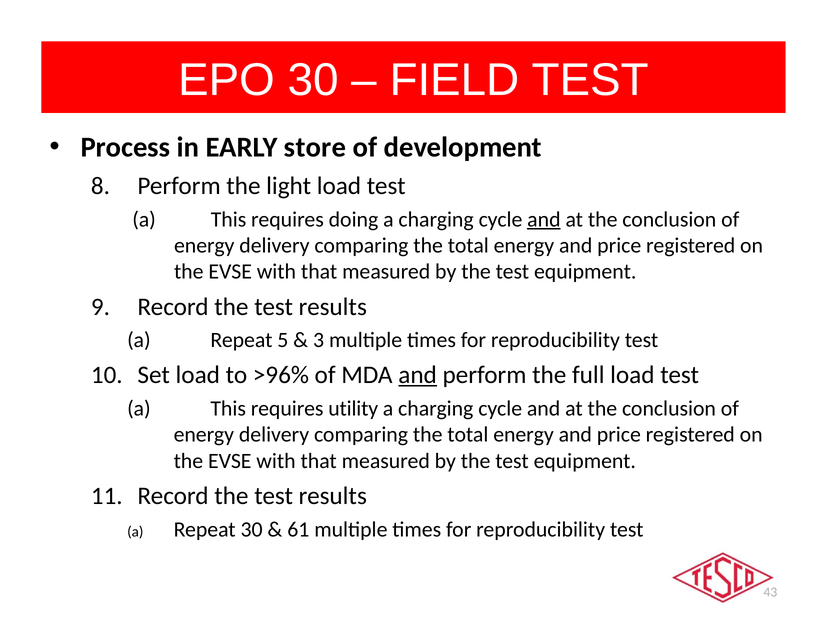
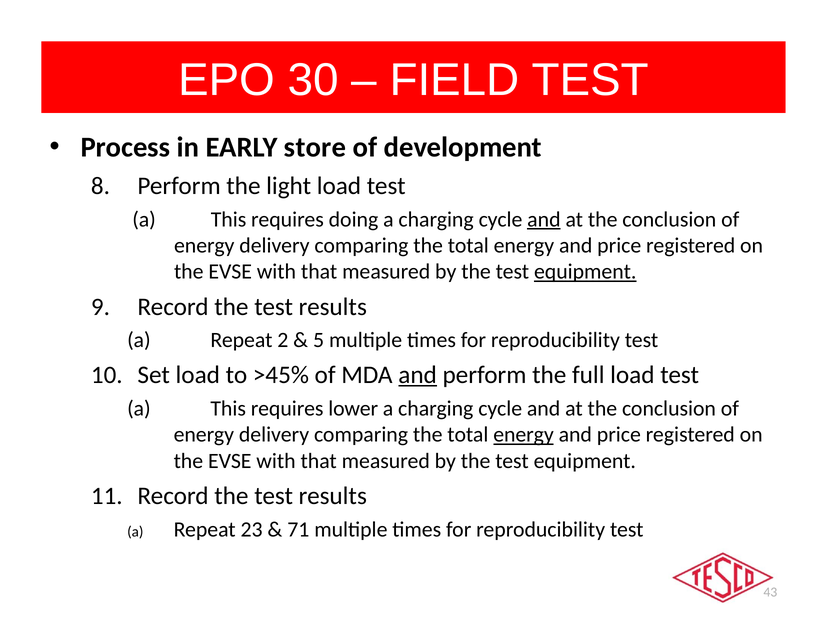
equipment at (585, 272) underline: none -> present
5: 5 -> 2
3: 3 -> 5
>96%: >96% -> >45%
utility: utility -> lower
energy at (524, 435) underline: none -> present
Repeat 30: 30 -> 23
61: 61 -> 71
